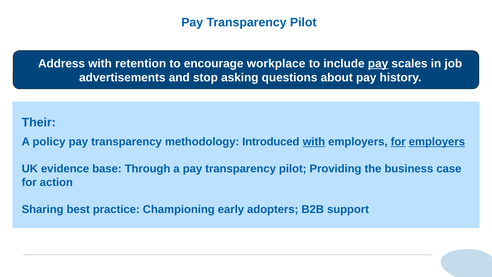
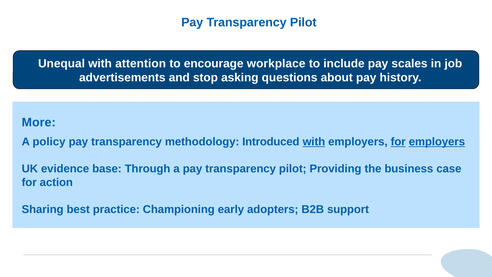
Address: Address -> Unequal
retention: retention -> attention
pay at (378, 63) underline: present -> none
Their: Their -> More
